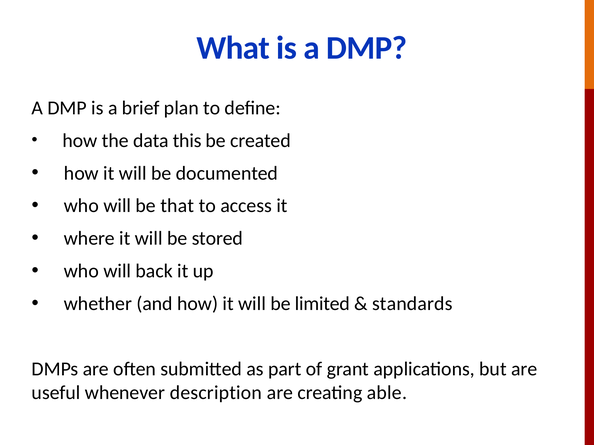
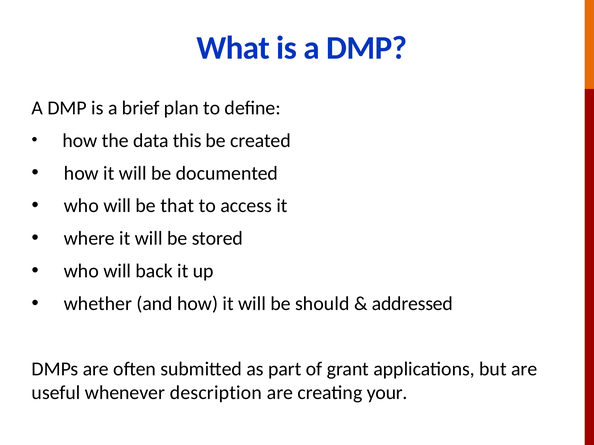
limited: limited -> should
standards: standards -> addressed
able: able -> your
